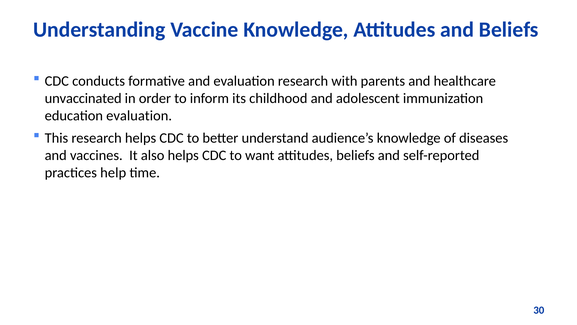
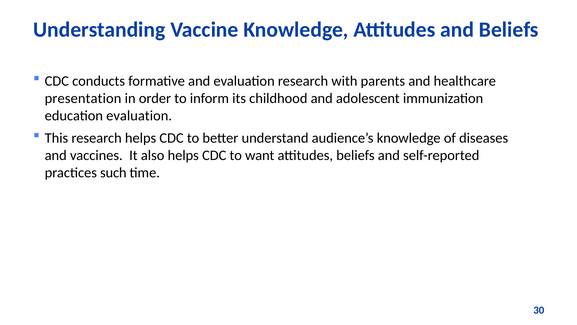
unvaccinated: unvaccinated -> presentation
help: help -> such
